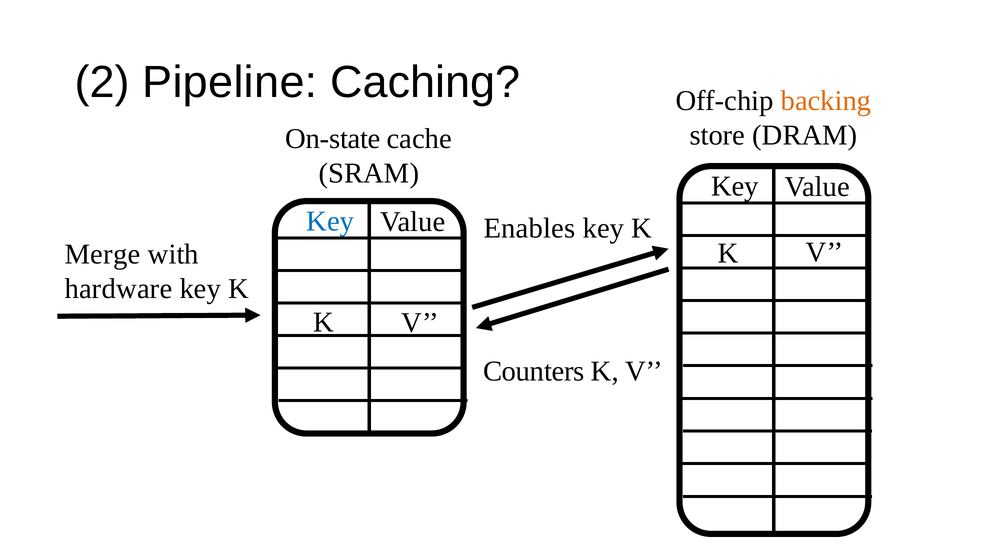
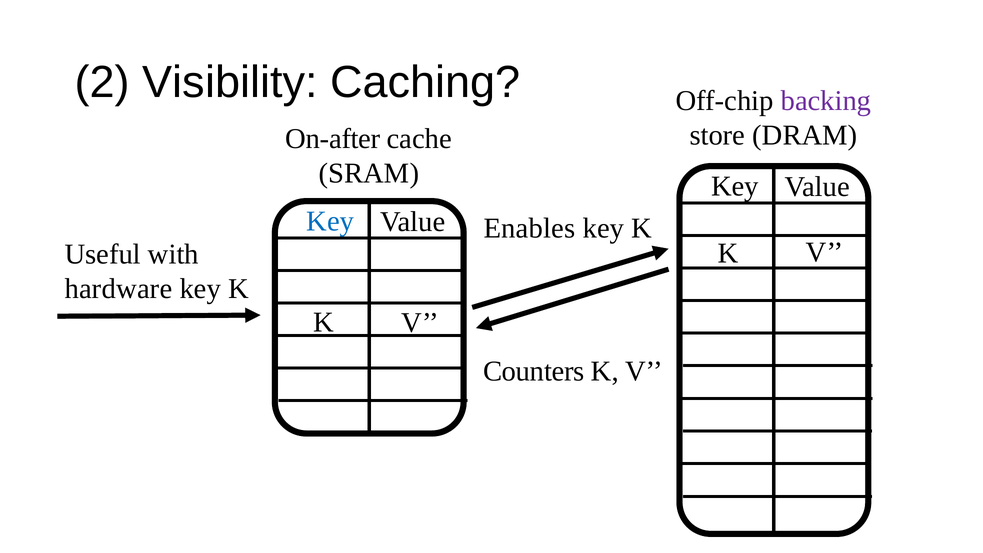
Pipeline: Pipeline -> Visibility
backing colour: orange -> purple
On-state: On-state -> On-after
Merge: Merge -> Useful
